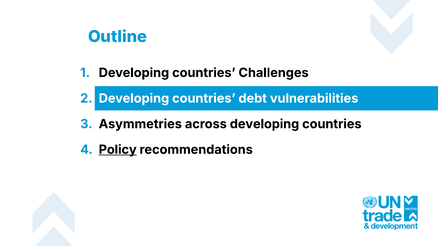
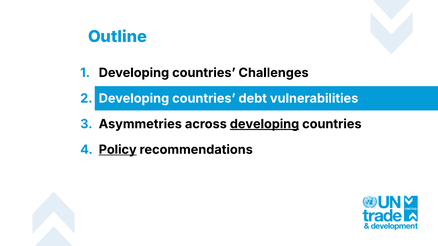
developing at (265, 124) underline: none -> present
